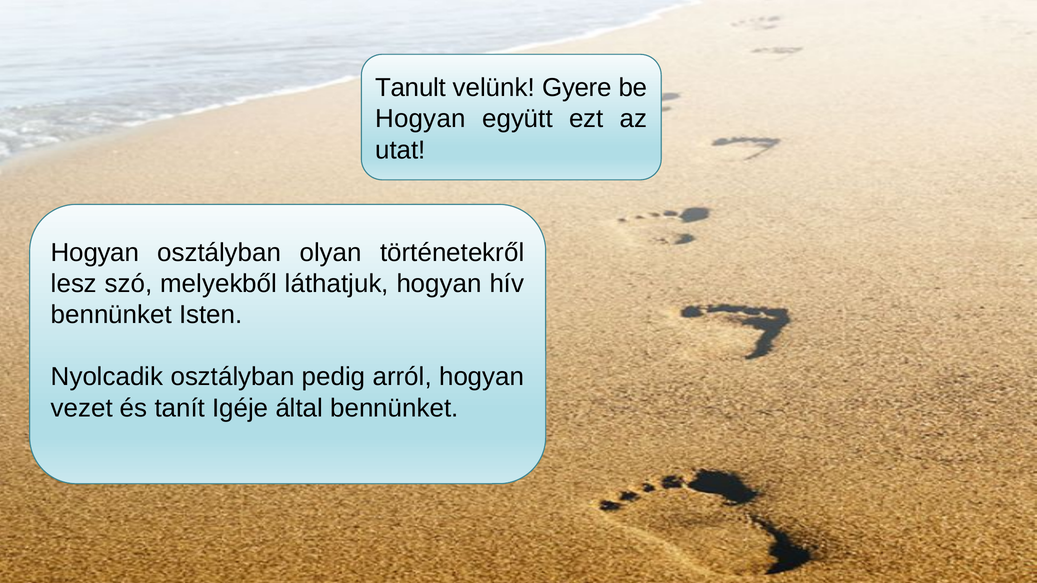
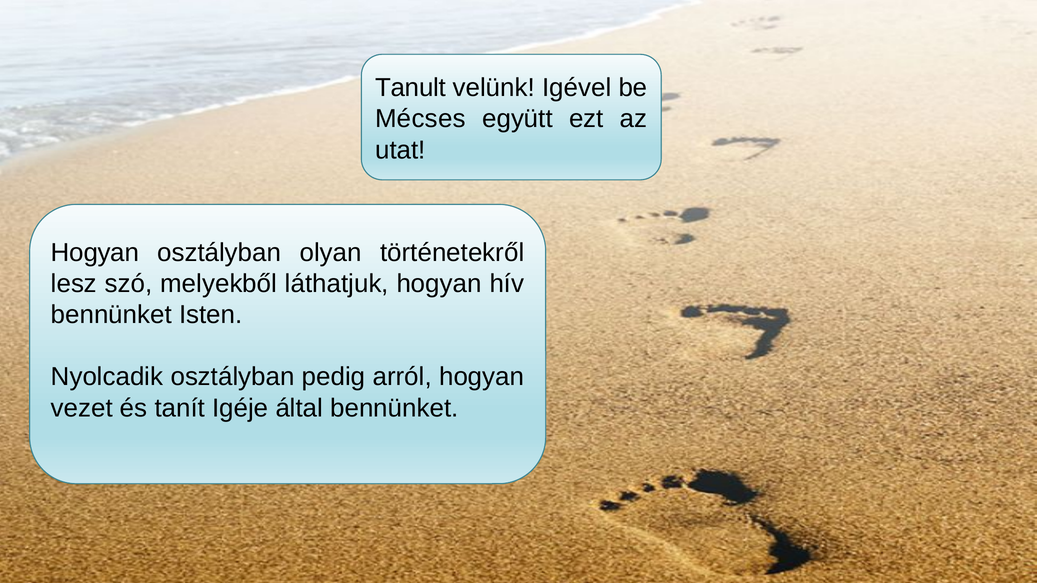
Gyere: Gyere -> Igével
Hogyan at (420, 119): Hogyan -> Mécses
